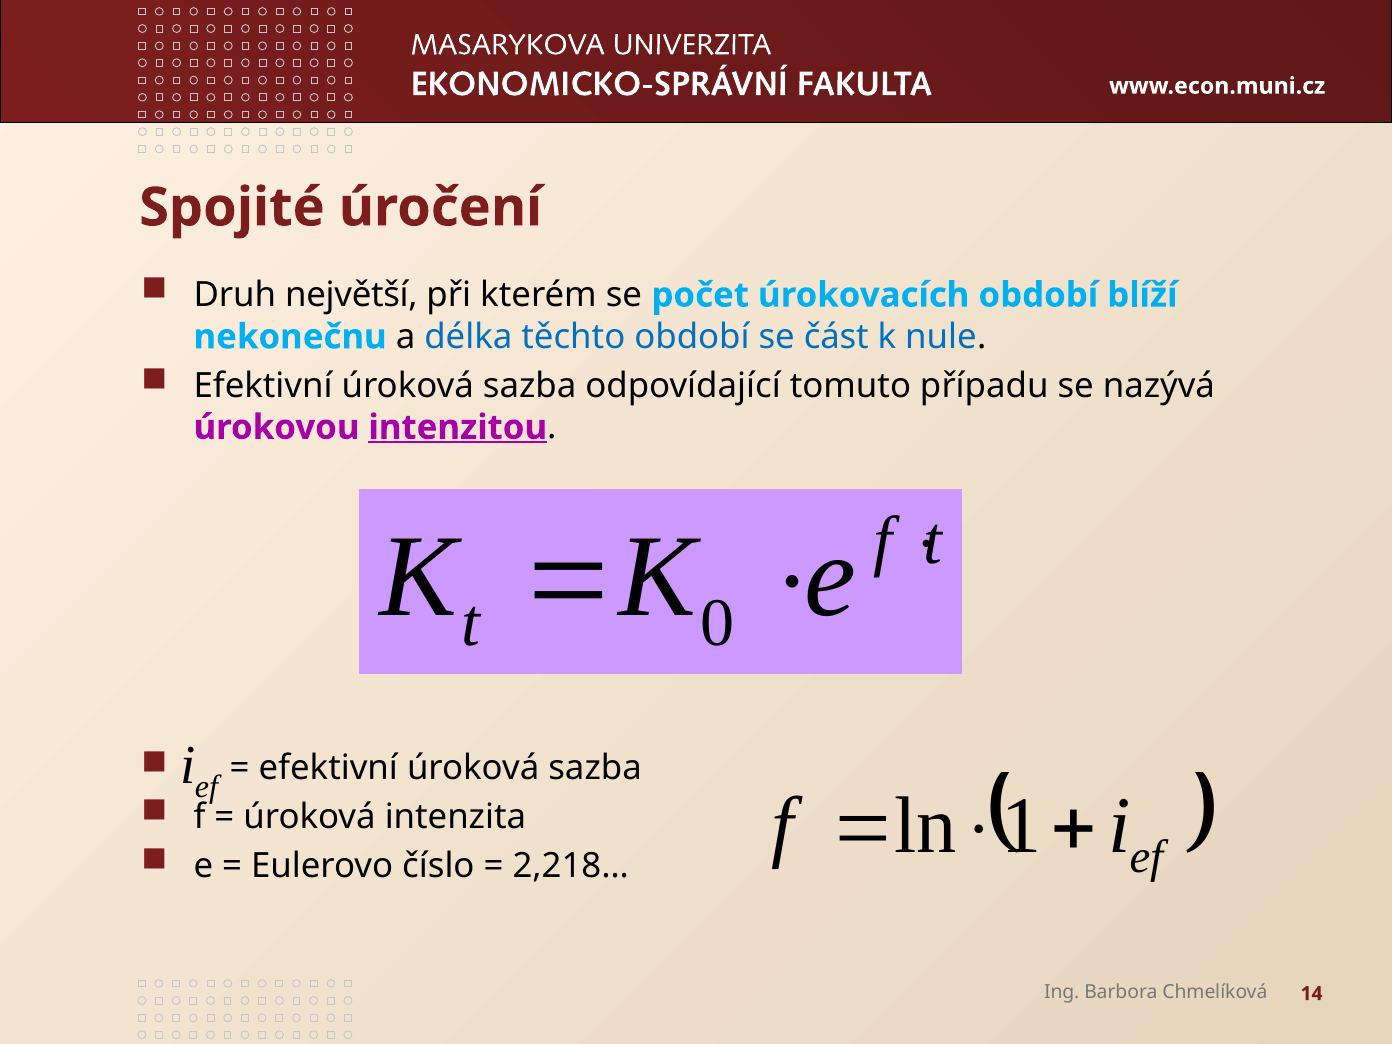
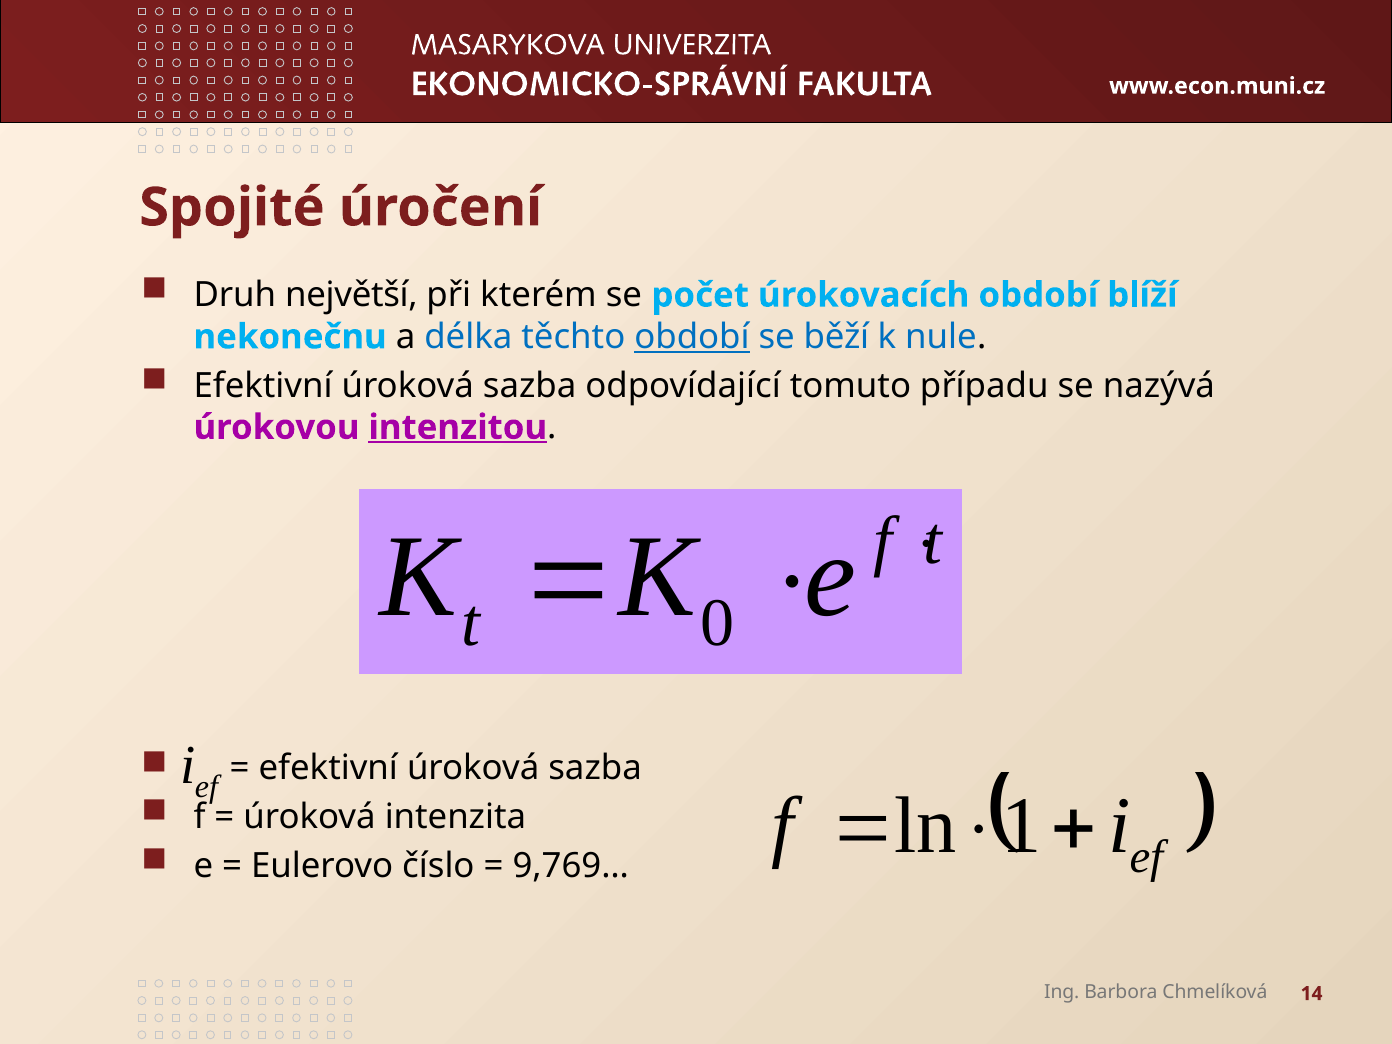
období at (692, 337) underline: none -> present
část: část -> běží
2,218…: 2,218… -> 9,769…
